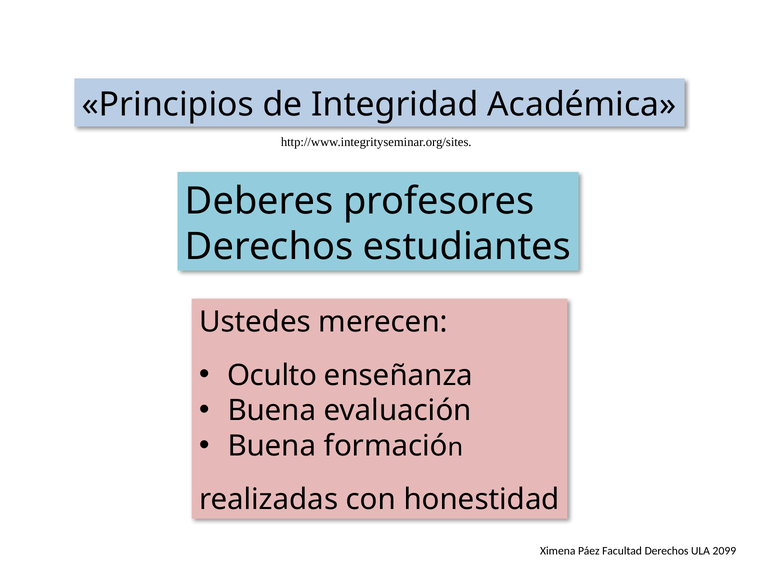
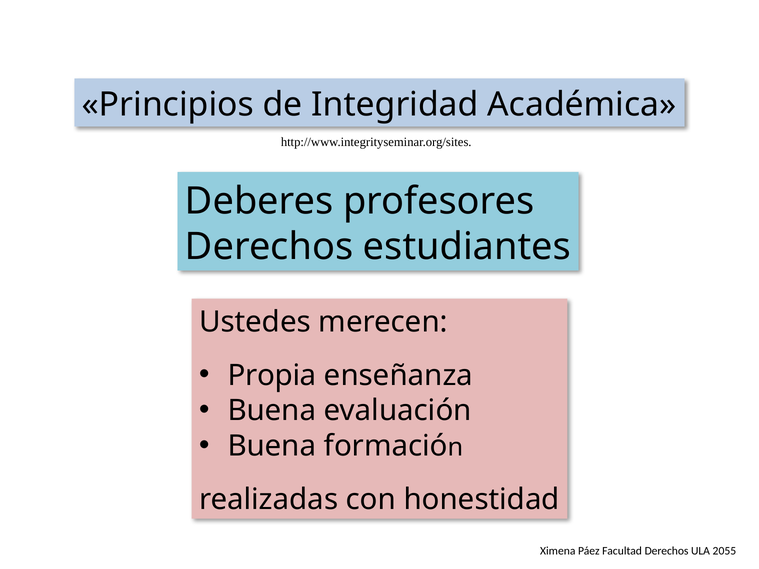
Oculto: Oculto -> Propia
2099: 2099 -> 2055
